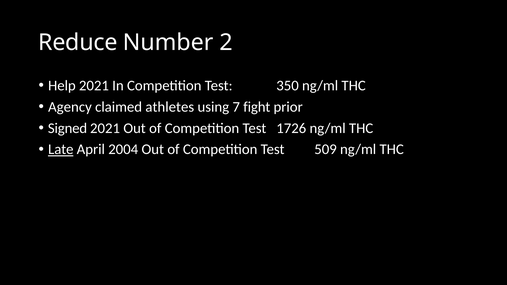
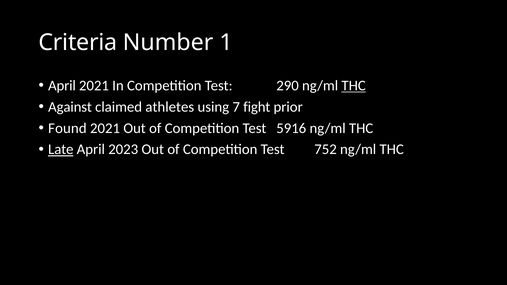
Reduce: Reduce -> Criteria
2: 2 -> 1
Help at (62, 86): Help -> April
350: 350 -> 290
THC at (354, 86) underline: none -> present
Agency: Agency -> Against
Signed: Signed -> Found
1726: 1726 -> 5916
2004: 2004 -> 2023
509: 509 -> 752
